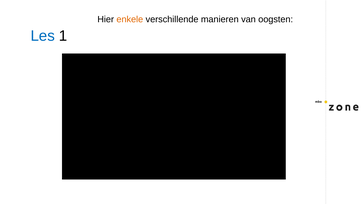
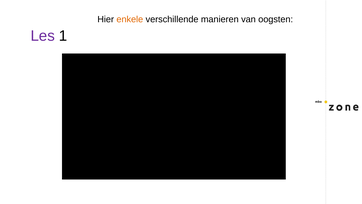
Les colour: blue -> purple
